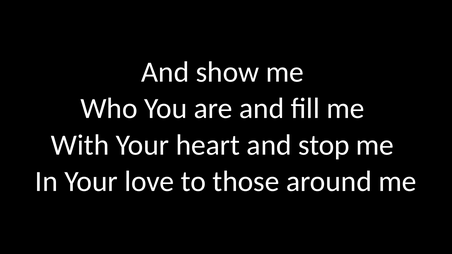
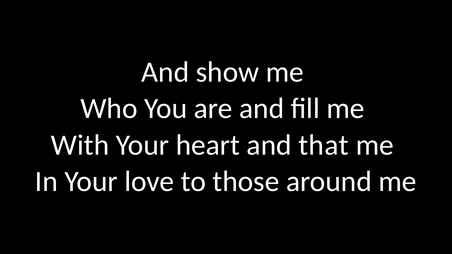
stop: stop -> that
